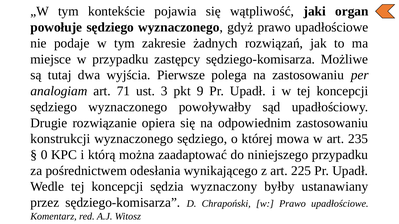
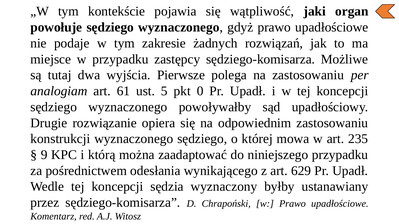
71: 71 -> 61
3: 3 -> 5
9: 9 -> 0
0: 0 -> 9
225: 225 -> 629
